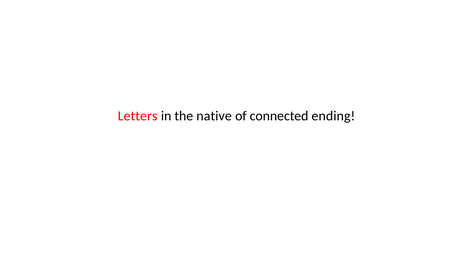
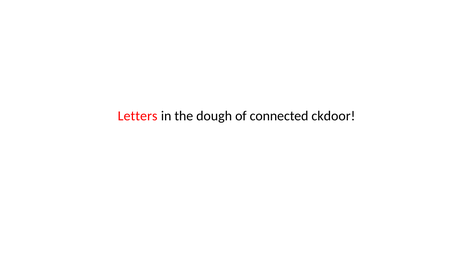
native: native -> dough
ending: ending -> ckdoor
